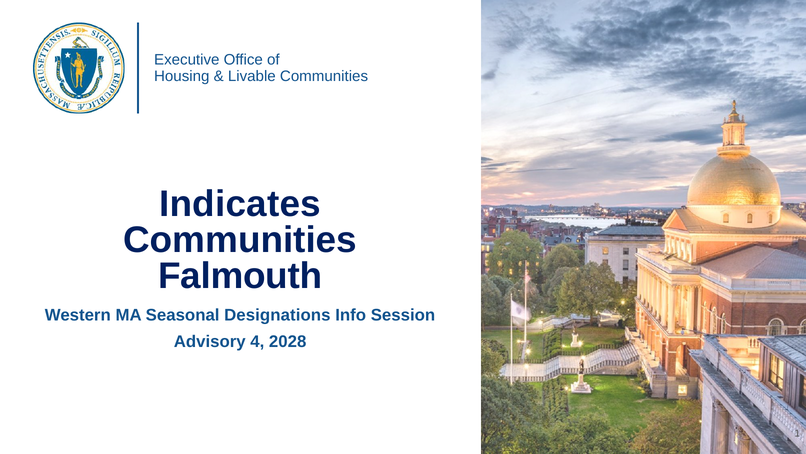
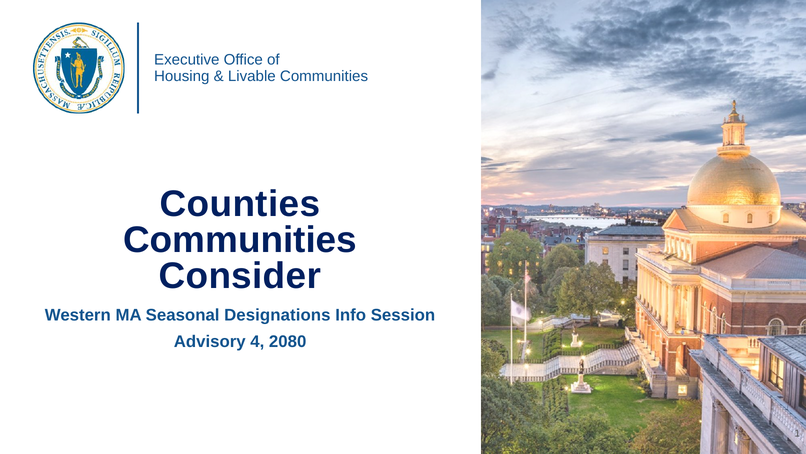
Indicates: Indicates -> Counties
Falmouth: Falmouth -> Consider
2028: 2028 -> 2080
